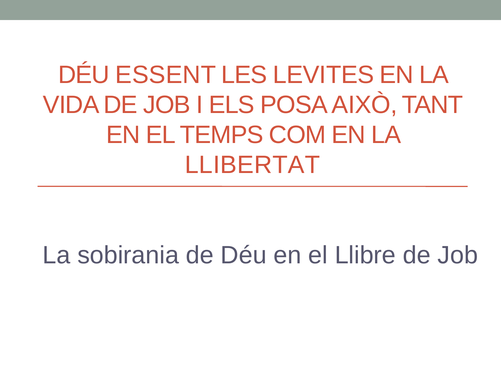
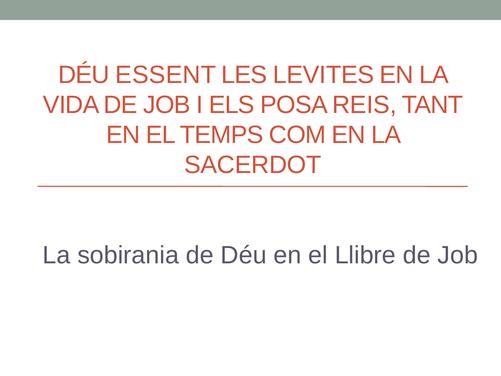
AIXÒ: AIXÒ -> REIS
LLIBERTAT: LLIBERTAT -> SACERDOT
